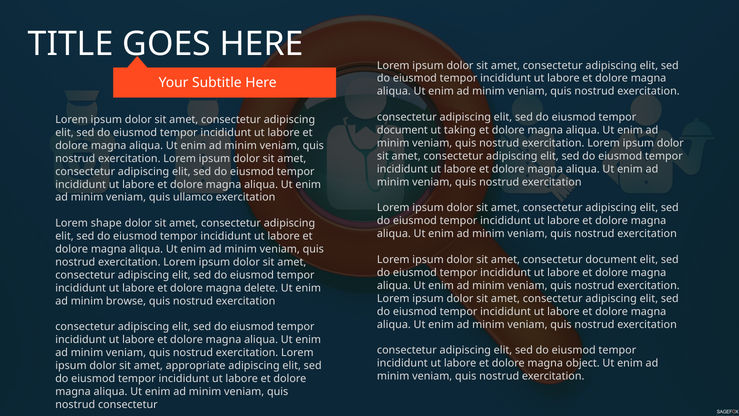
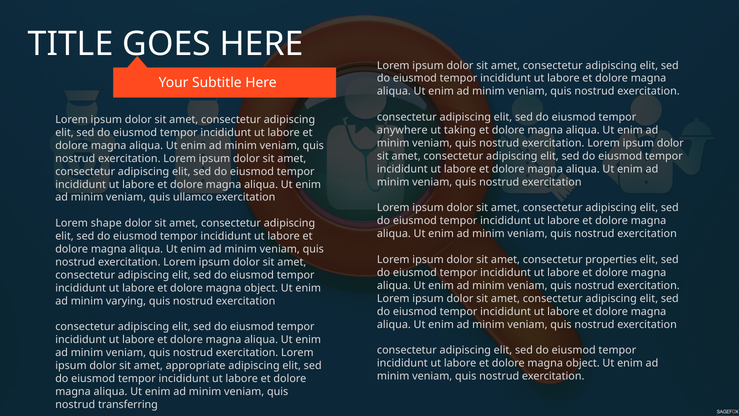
document at (402, 130): document -> anywhere
consectetur document: document -> properties
delete at (261, 288): delete -> object
browse: browse -> varying
nostrud consectetur: consectetur -> transferring
